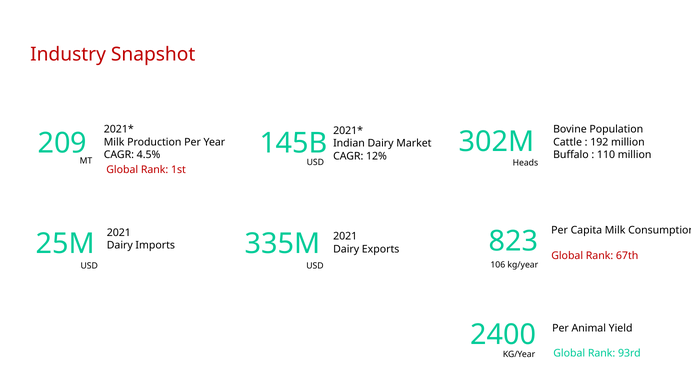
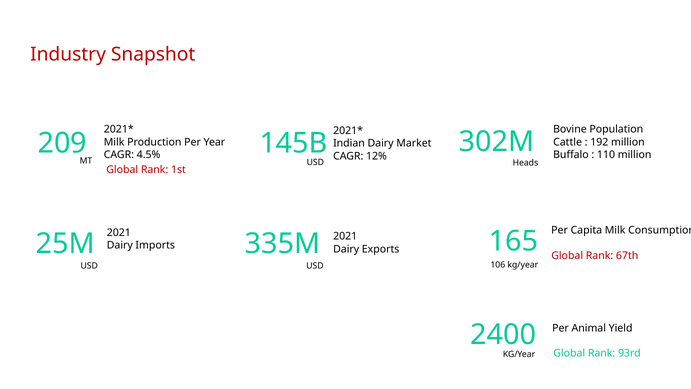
823: 823 -> 165
